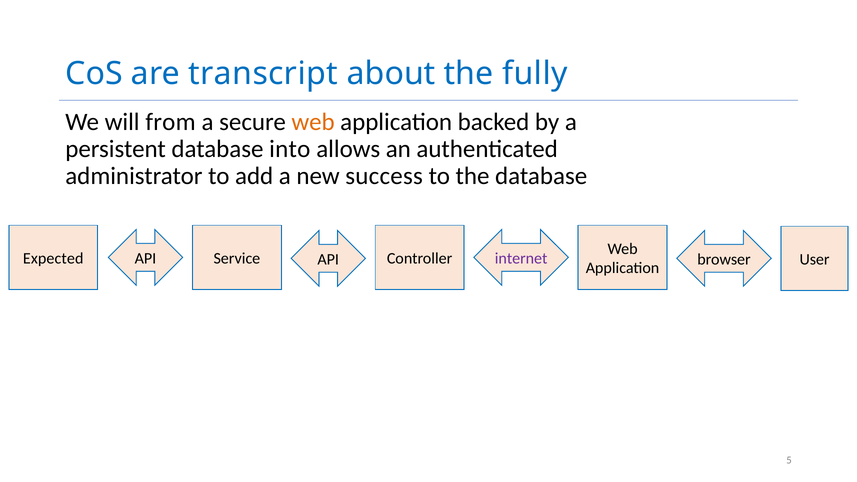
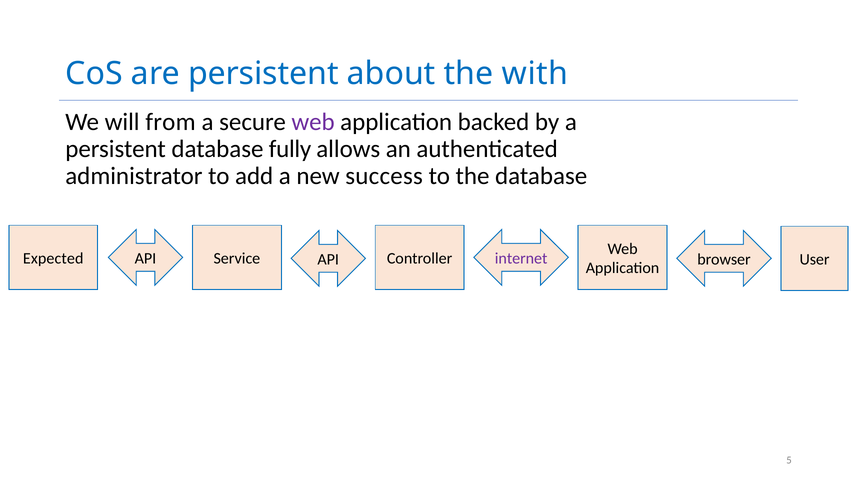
are transcript: transcript -> persistent
fully: fully -> with
web at (313, 122) colour: orange -> purple
into: into -> fully
